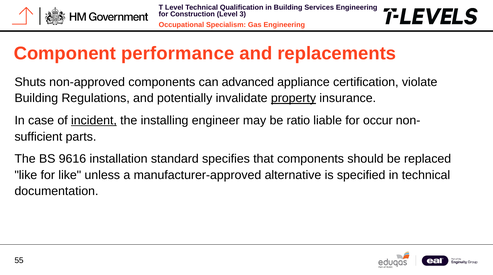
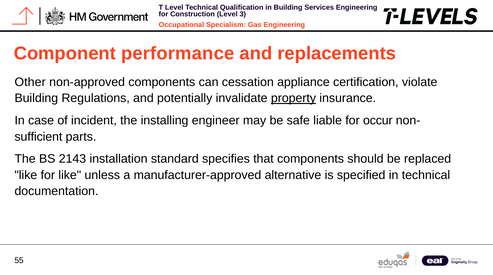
Shuts: Shuts -> Other
advanced: advanced -> cessation
incident underline: present -> none
ratio: ratio -> safe
9616: 9616 -> 2143
